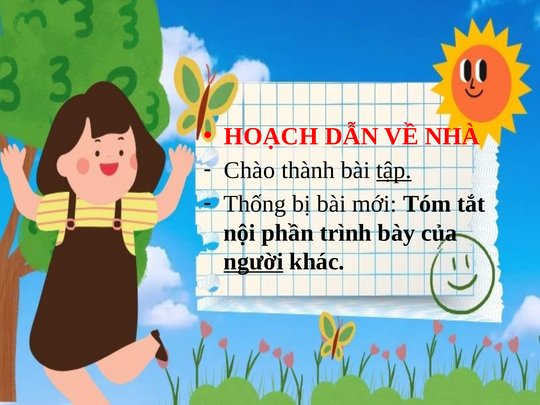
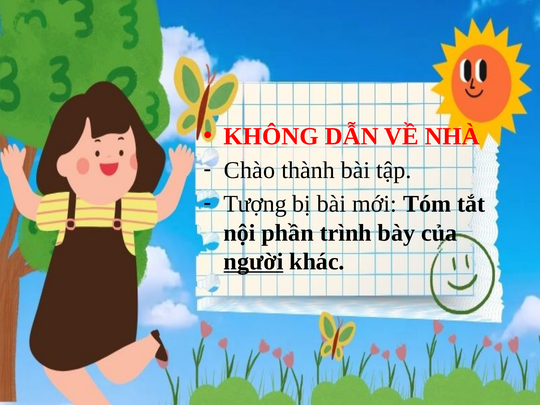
HOẠCH: HOẠCH -> KHÔNG
tập underline: present -> none
Thống: Thống -> Tượng
